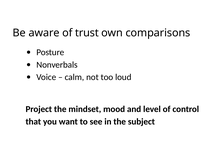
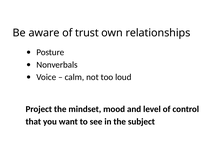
comparisons: comparisons -> relationships
